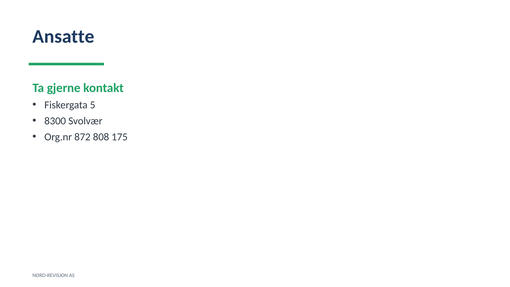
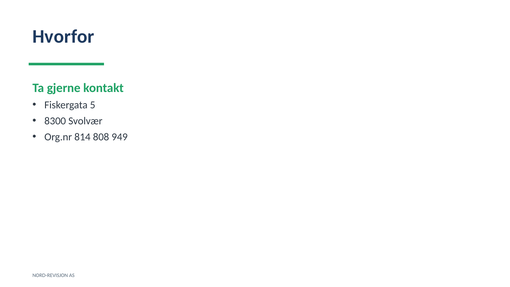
Ansatte: Ansatte -> Hvorfor
872: 872 -> 814
175: 175 -> 949
